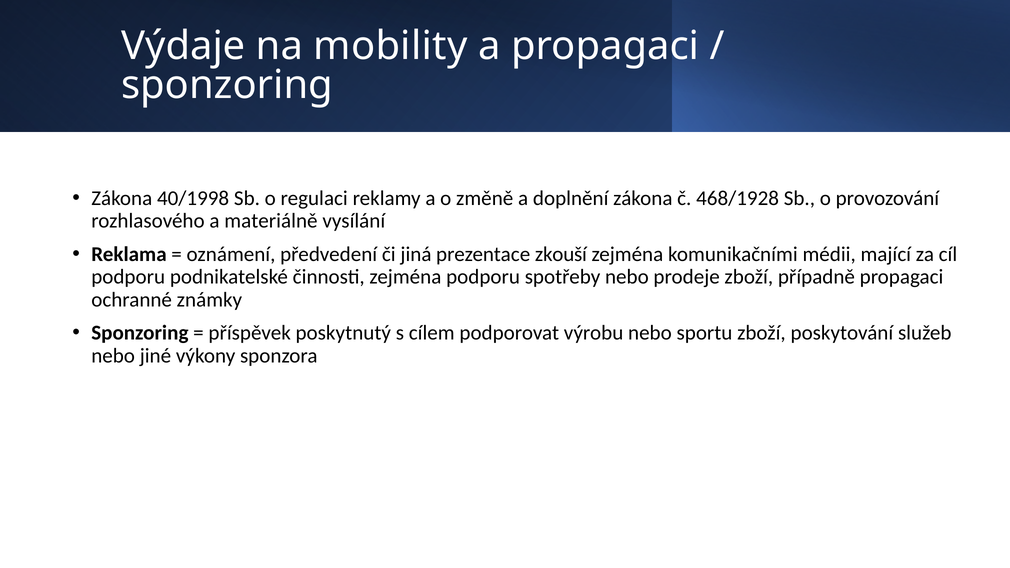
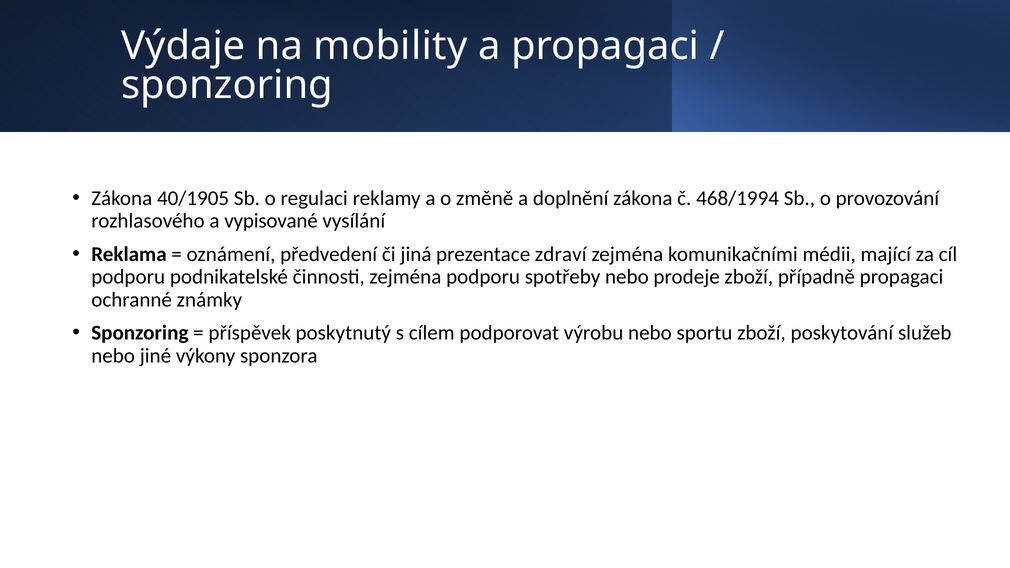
40/1998: 40/1998 -> 40/1905
468/1928: 468/1928 -> 468/1994
materiálně: materiálně -> vypisované
zkouší: zkouší -> zdraví
